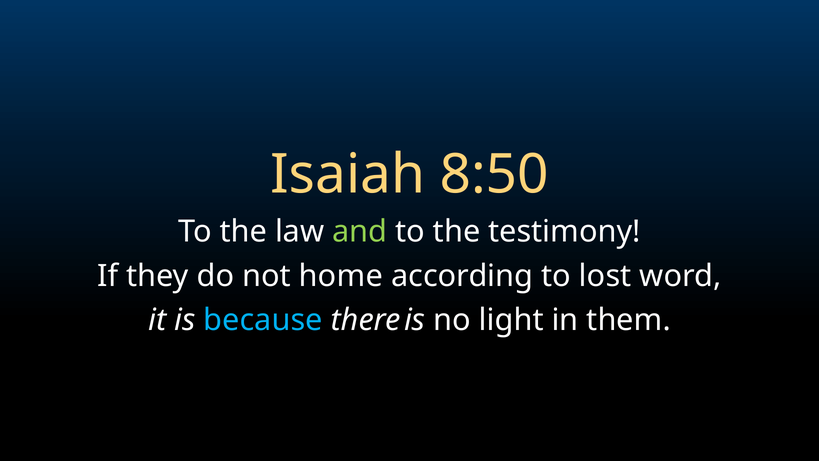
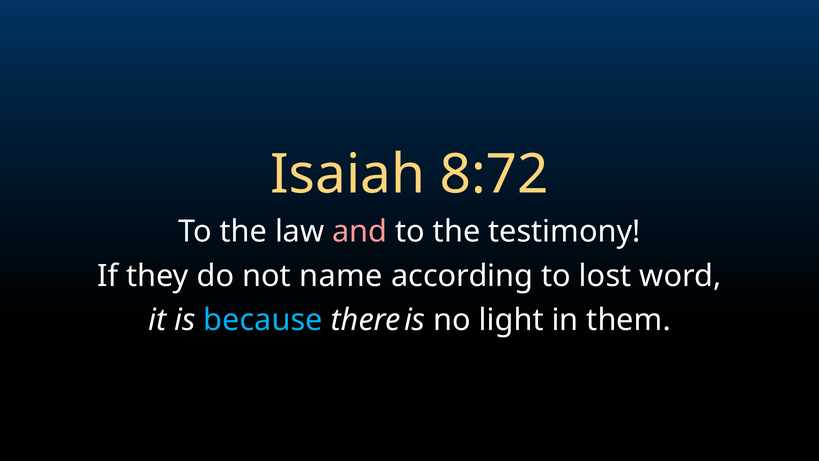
8:50: 8:50 -> 8:72
and colour: light green -> pink
home: home -> name
